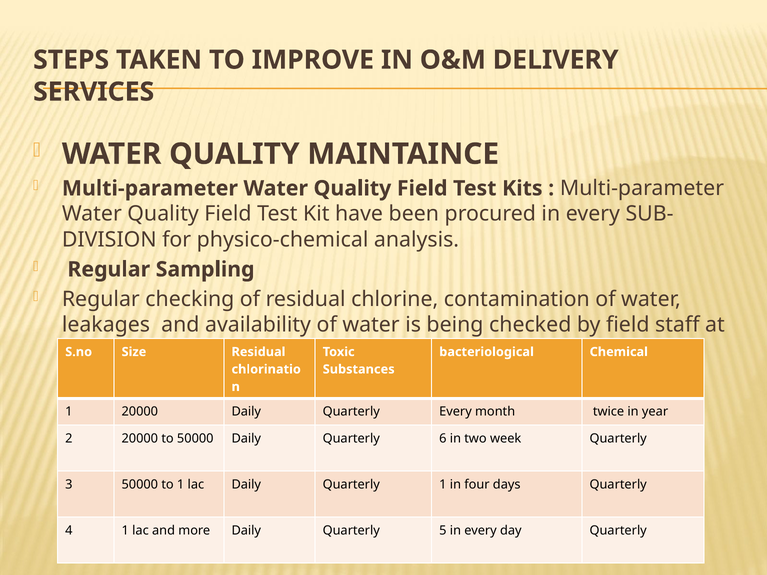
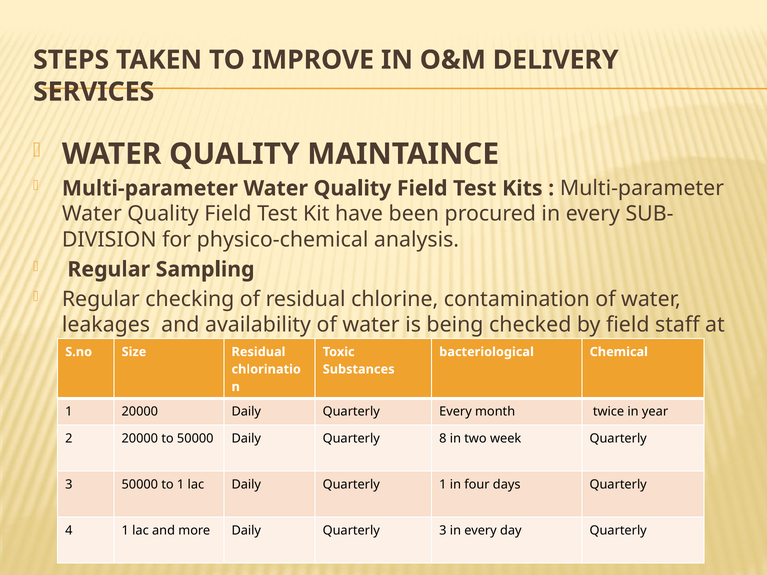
6: 6 -> 8
Daily Quarterly 5: 5 -> 3
